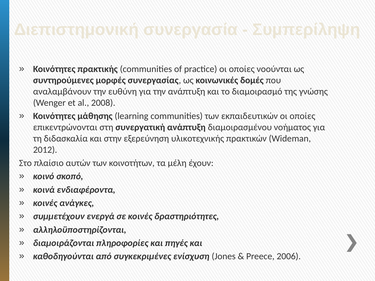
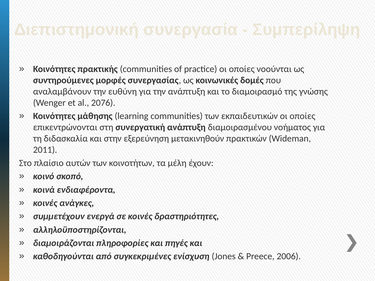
2008: 2008 -> 2076
υλικοτεχνικής: υλικοτεχνικής -> μετακινηθούν
2012: 2012 -> 2011
